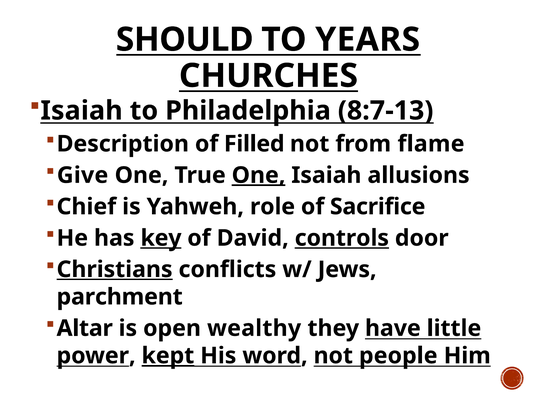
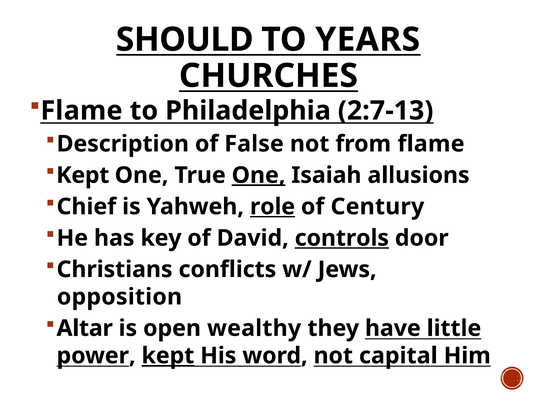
Isaiah at (82, 111): Isaiah -> Flame
8:7-13: 8:7-13 -> 2:7-13
Filled: Filled -> False
Give at (83, 176): Give -> Kept
role underline: none -> present
Sacrifice: Sacrifice -> Century
key underline: present -> none
Christians underline: present -> none
parchment: parchment -> opposition
people: people -> capital
